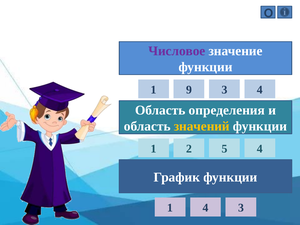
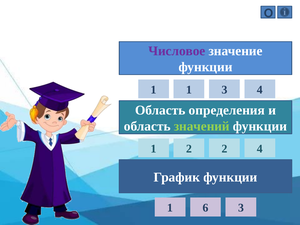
1 9: 9 -> 1
значений colour: yellow -> light green
2 5: 5 -> 2
1 4: 4 -> 6
